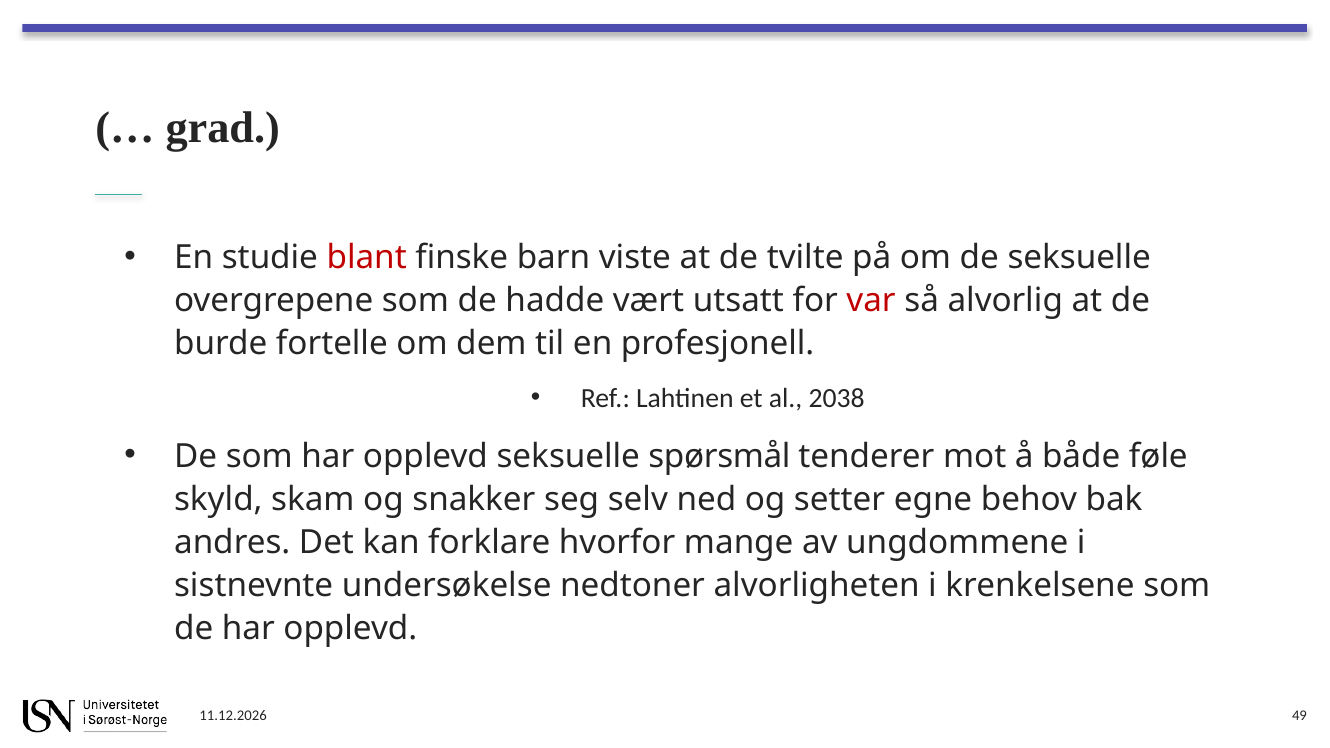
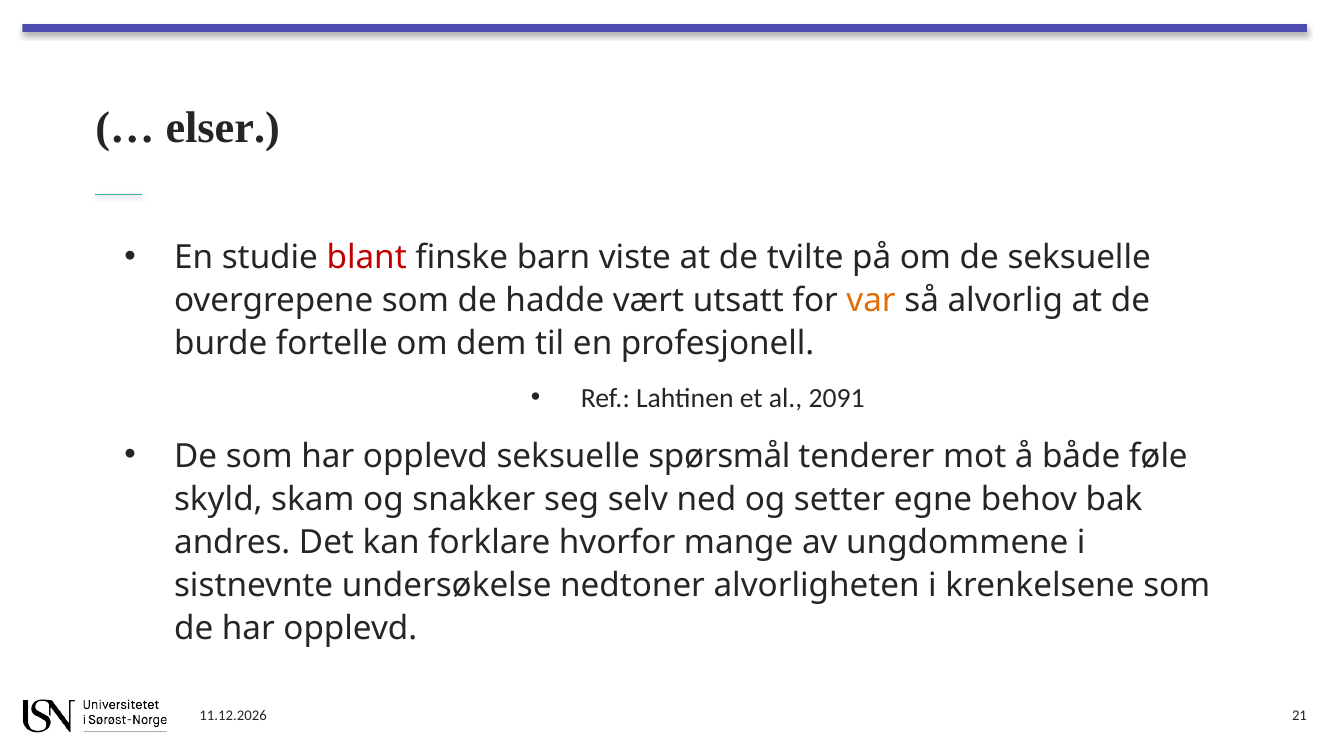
grad: grad -> elser
var colour: red -> orange
2038: 2038 -> 2091
49: 49 -> 21
